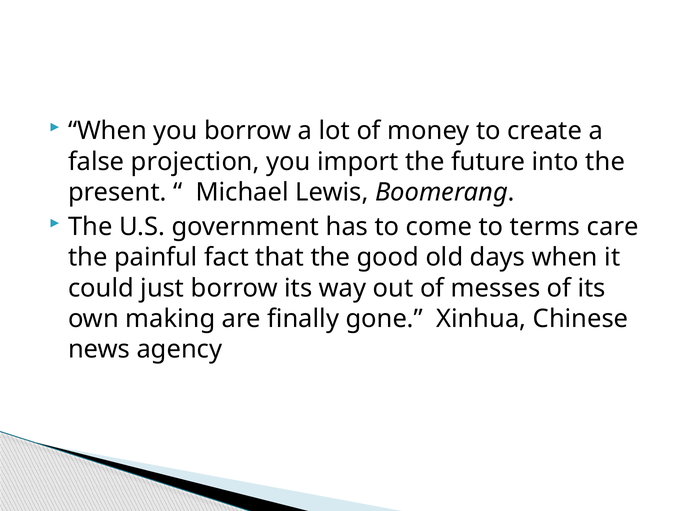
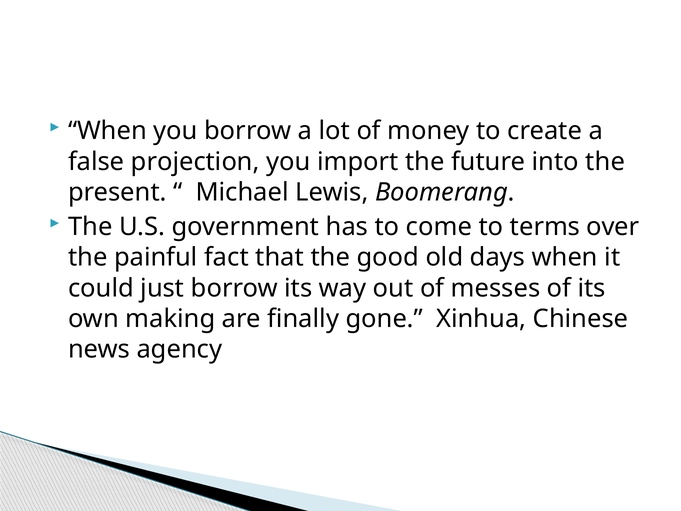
care: care -> over
